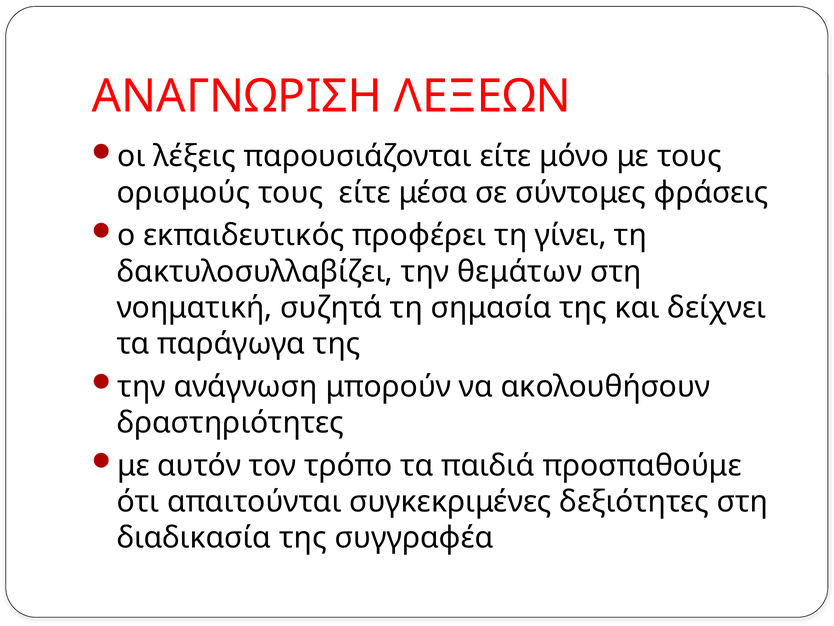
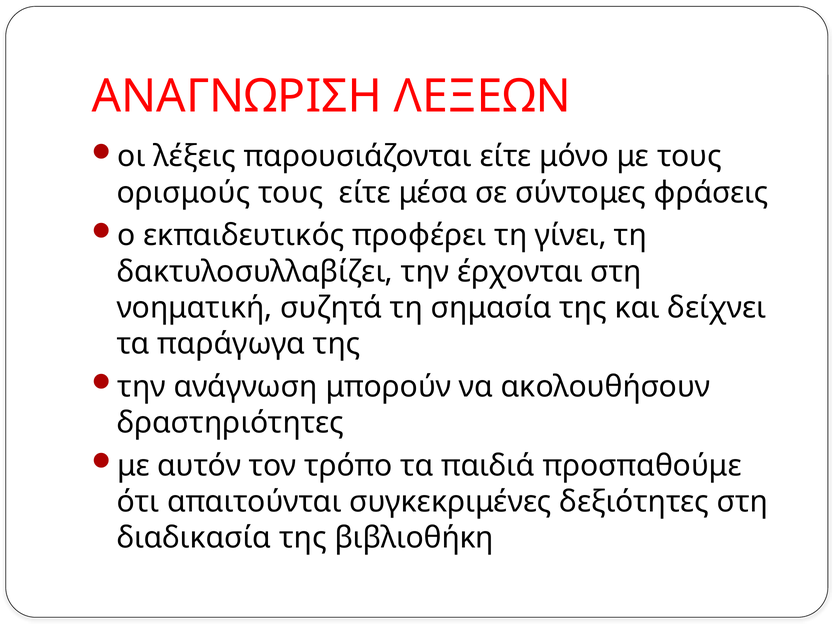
θεμάτων: θεμάτων -> έρχονται
συγγραφέα: συγγραφέα -> βιβλιοθήκη
